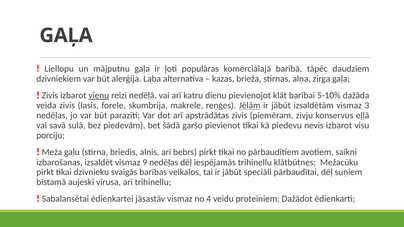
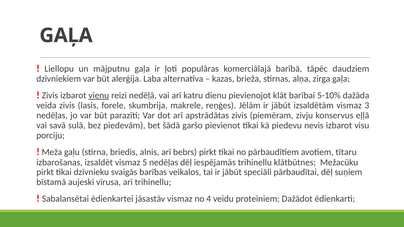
Jēlām underline: present -> none
saikni: saikni -> tītaru
9: 9 -> 5
